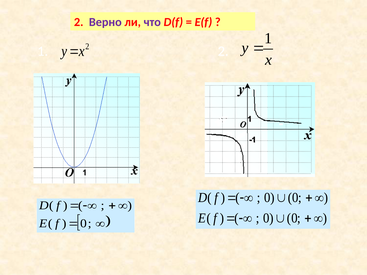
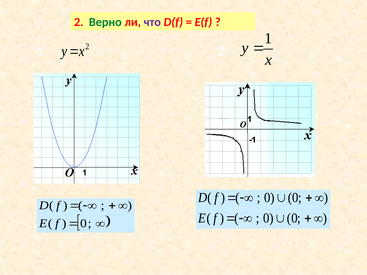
Верно colour: purple -> green
